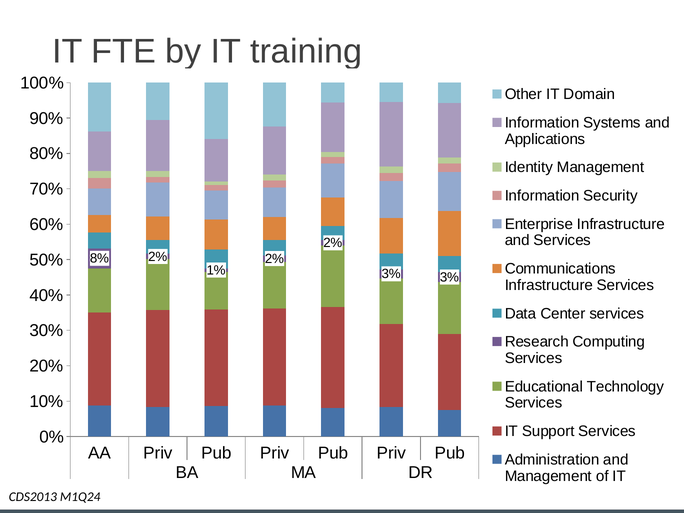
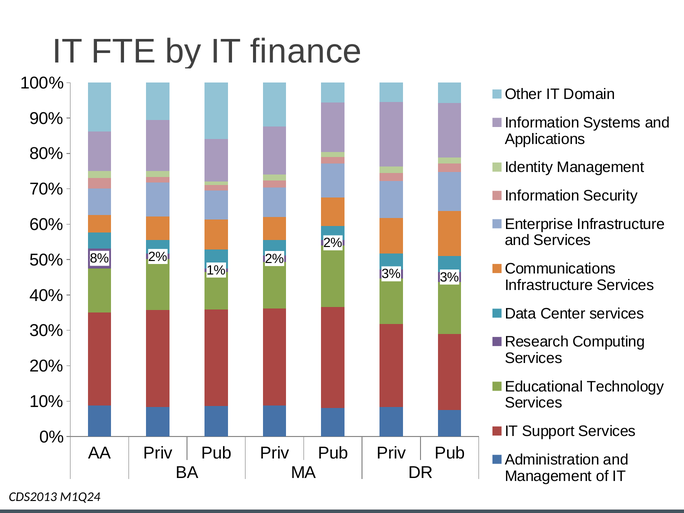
training: training -> finance
